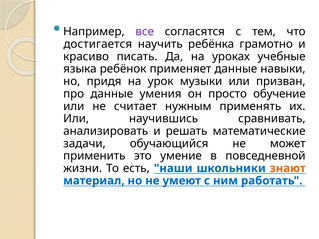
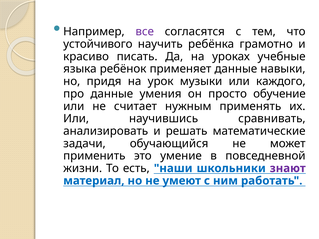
достигается: достигается -> устойчивого
призван: призван -> каждого
знают colour: orange -> purple
